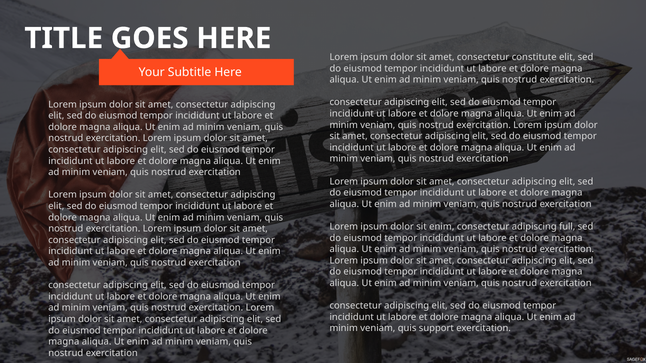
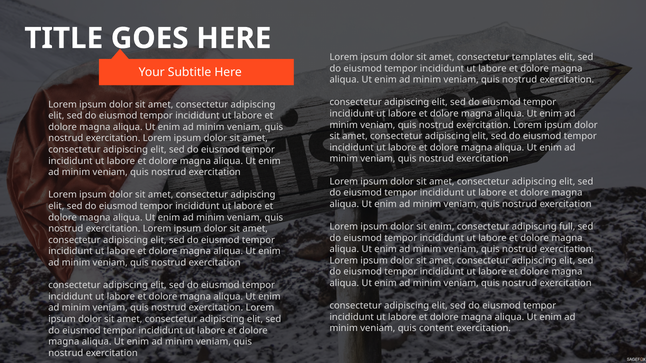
constitute: constitute -> templates
support: support -> content
